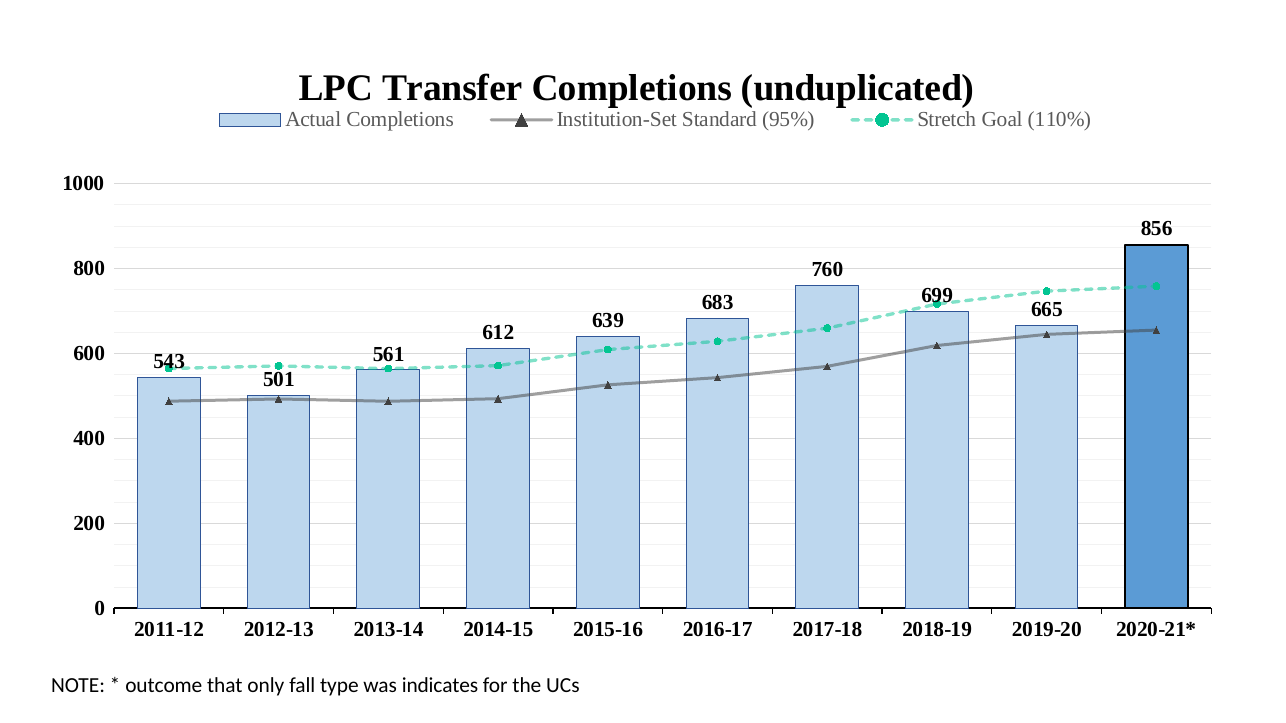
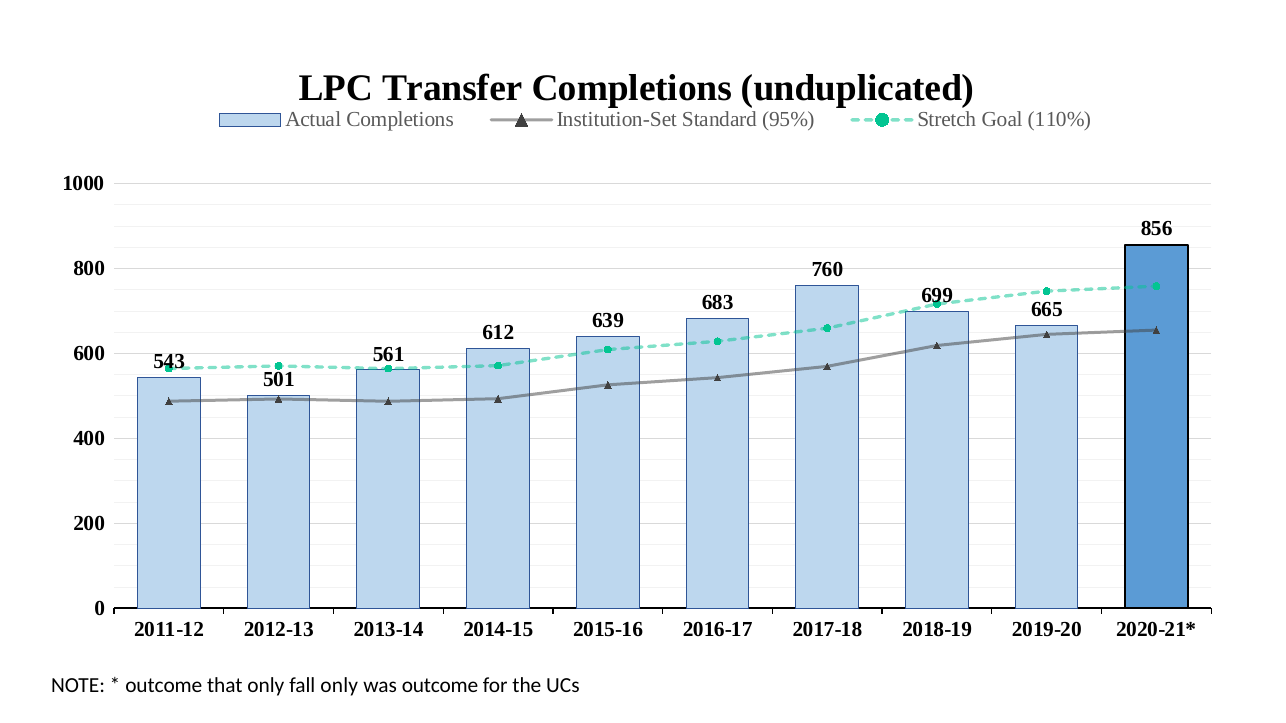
fall type: type -> only
was indicates: indicates -> outcome
